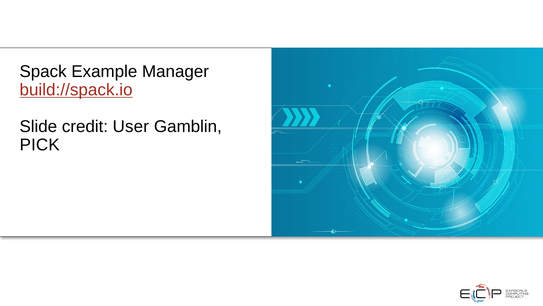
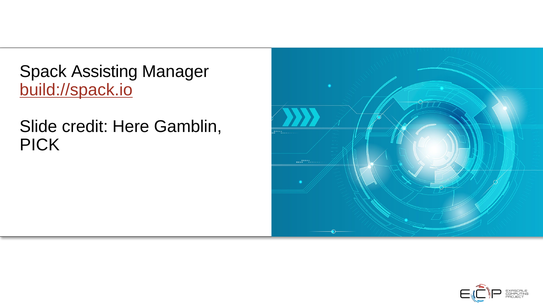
Example: Example -> Assisting
User: User -> Here
